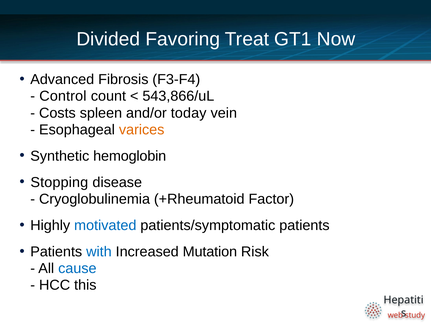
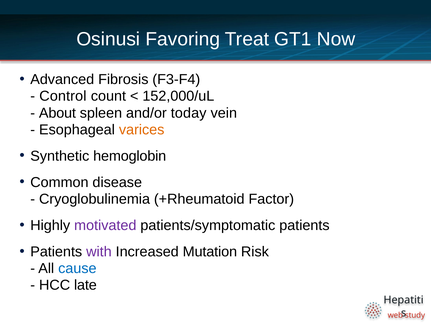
Divided: Divided -> Osinusi
543,866/uL: 543,866/uL -> 152,000/uL
Costs: Costs -> About
Stopping: Stopping -> Common
motivated colour: blue -> purple
with colour: blue -> purple
this: this -> late
